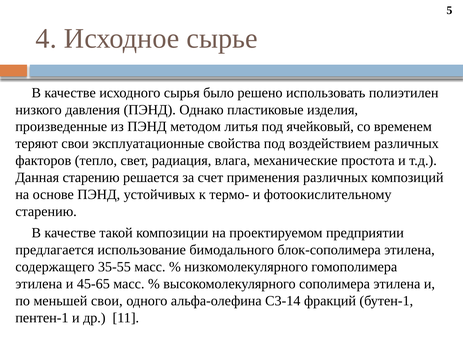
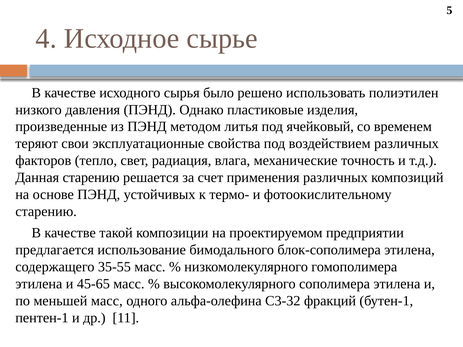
простота: простота -> точность
меньшей свои: свои -> масс
С3-14: С3-14 -> С3-32
